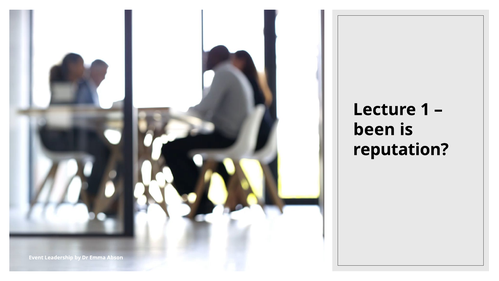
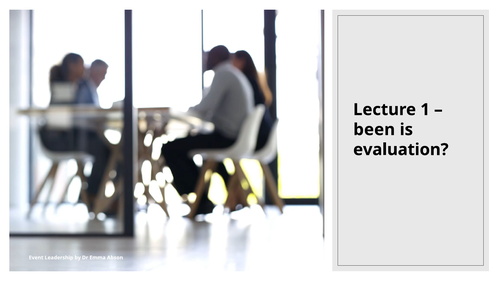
reputation: reputation -> evaluation
